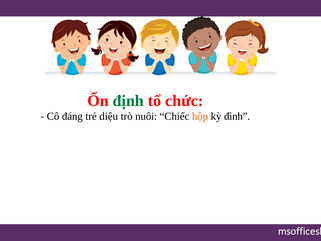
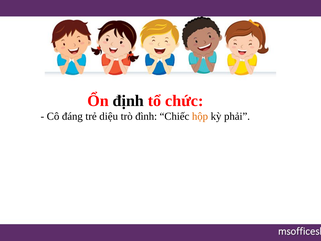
định colour: green -> black
nuôi: nuôi -> đình
đình: đình -> phải
